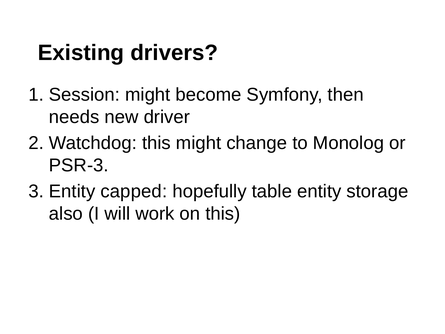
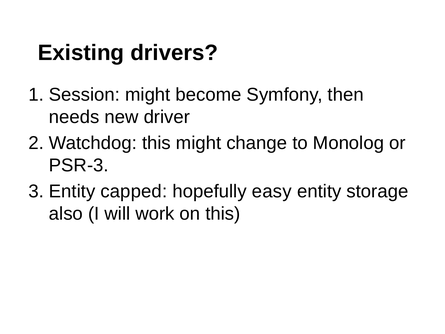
table: table -> easy
